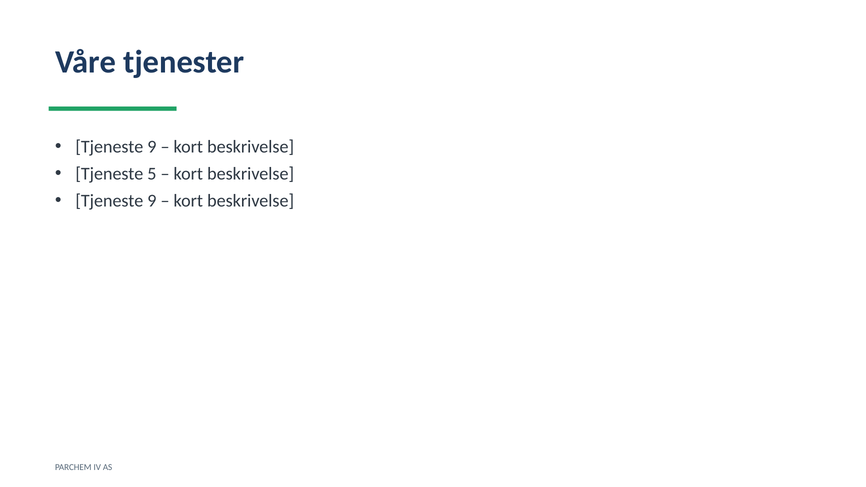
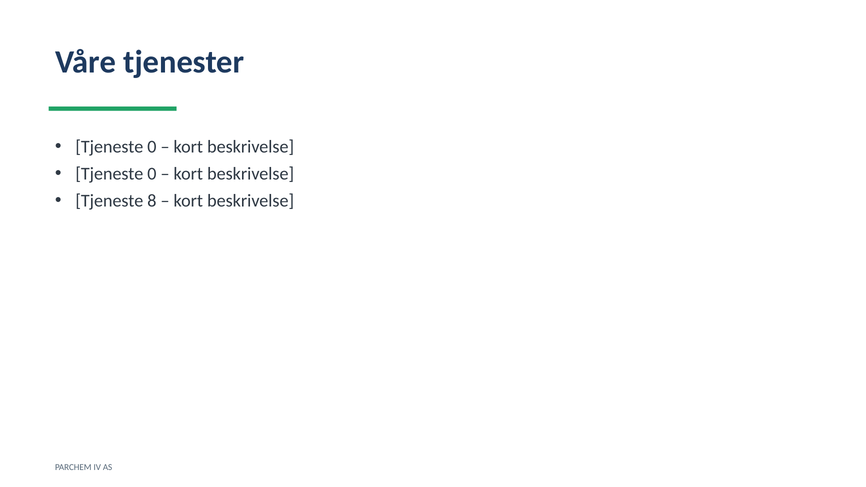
9 at (152, 147): 9 -> 0
5 at (152, 174): 5 -> 0
9 at (152, 201): 9 -> 8
